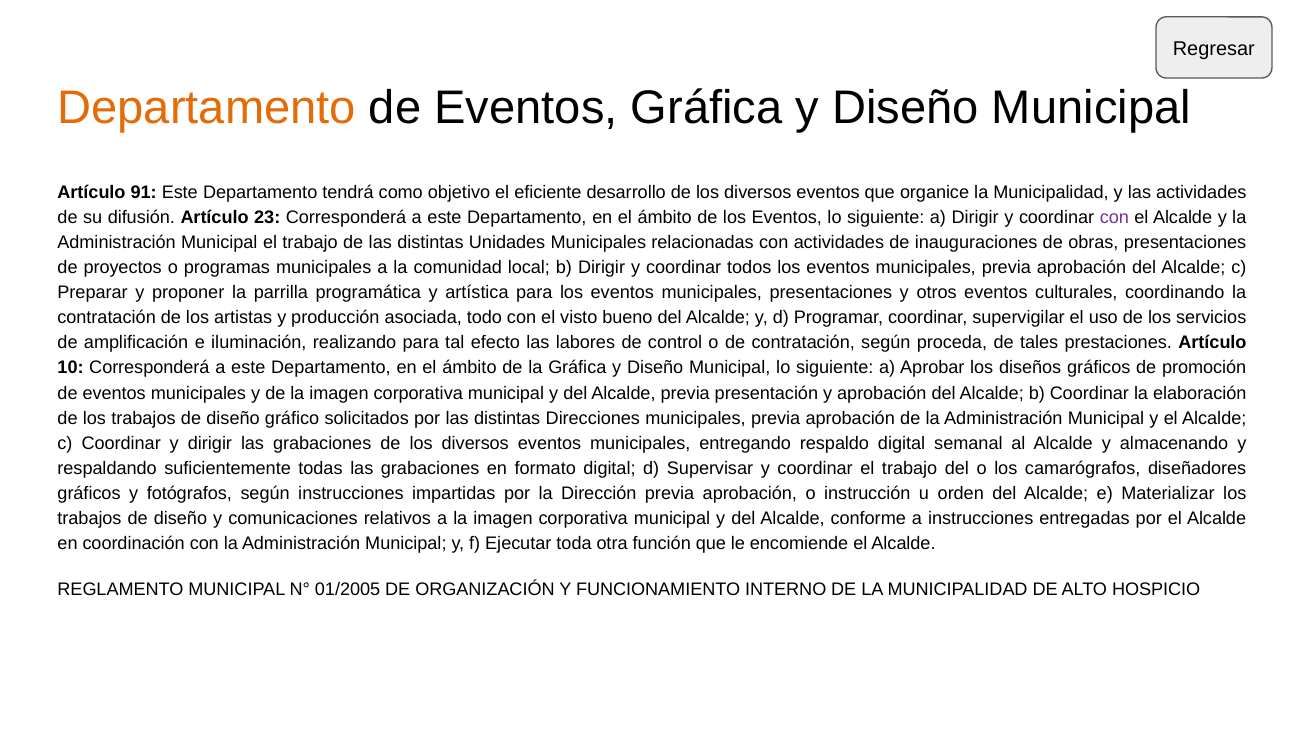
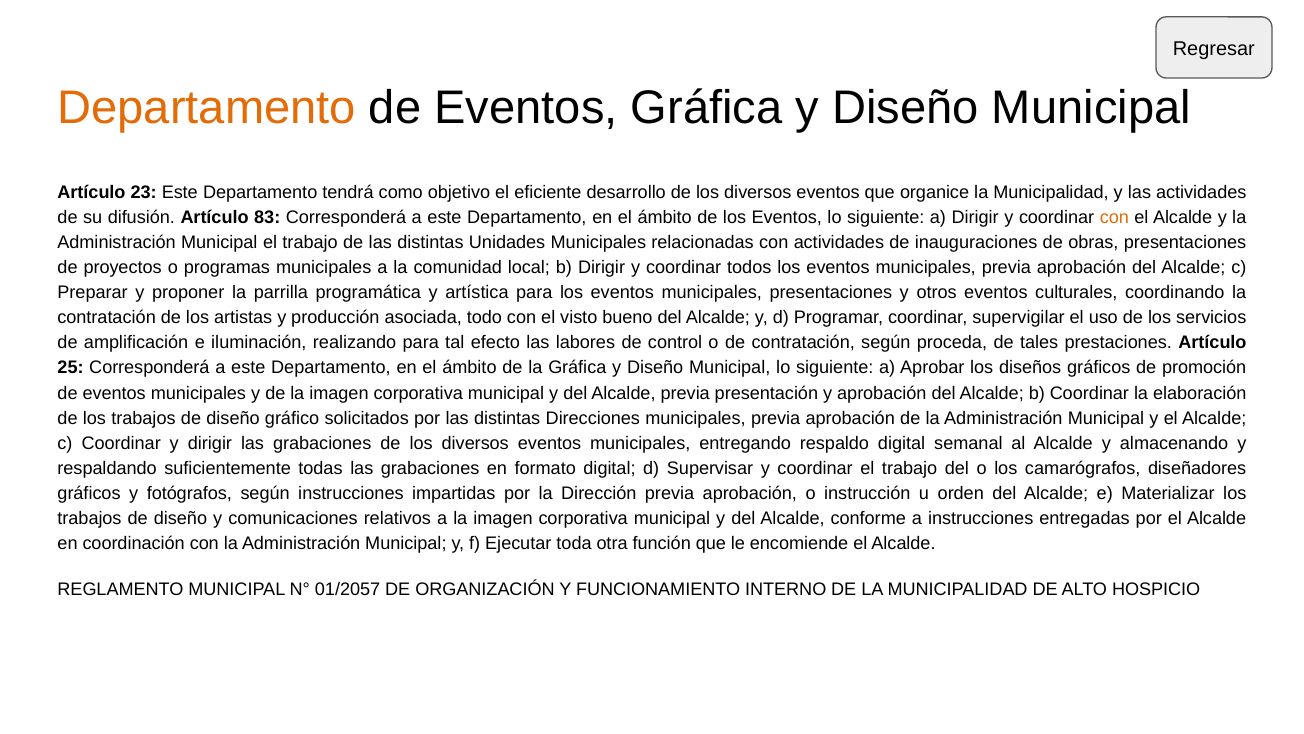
91: 91 -> 23
23: 23 -> 83
con at (1114, 218) colour: purple -> orange
10: 10 -> 25
01/2005: 01/2005 -> 01/2057
